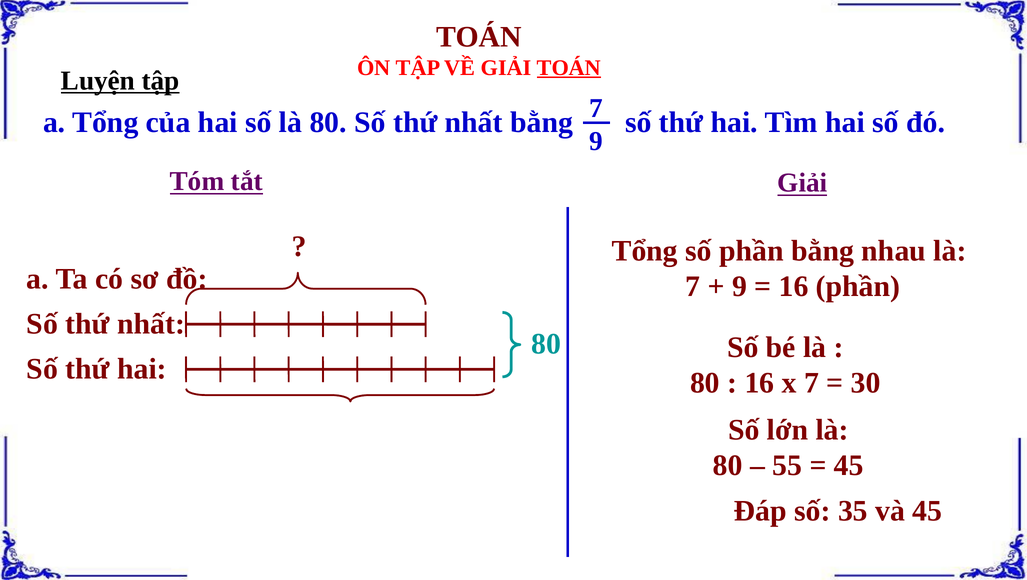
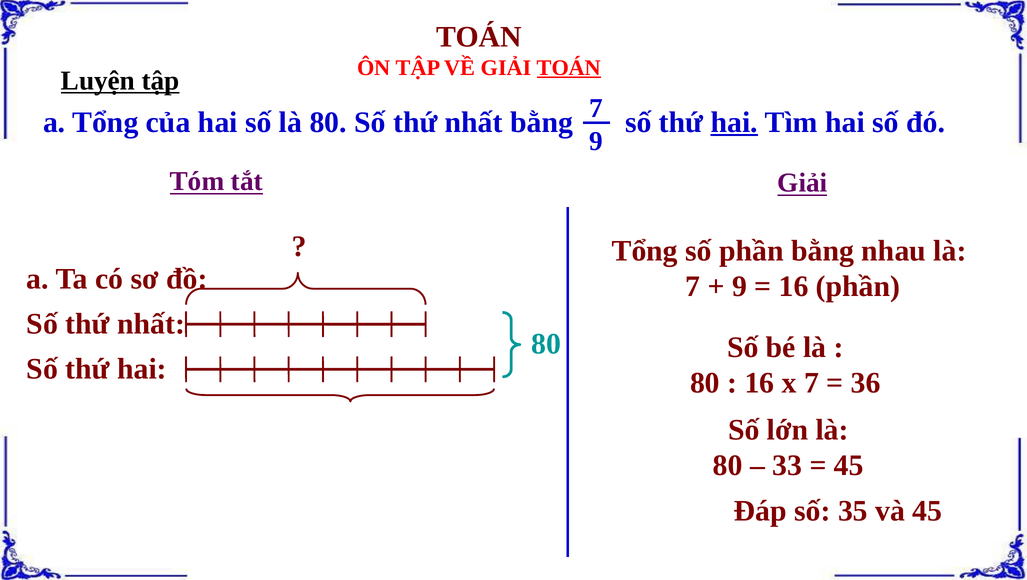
hai at (734, 122) underline: none -> present
30: 30 -> 36
55: 55 -> 33
